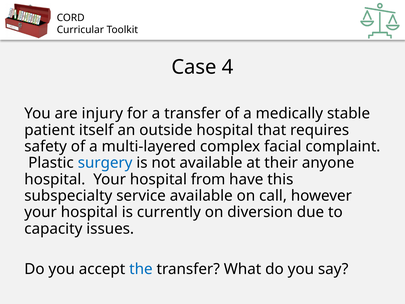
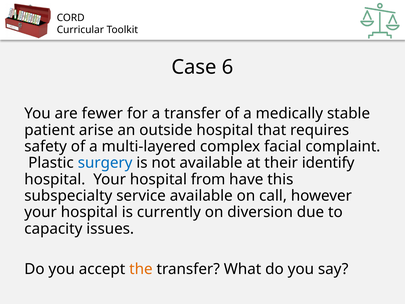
4: 4 -> 6
injury: injury -> fewer
itself: itself -> arise
anyone: anyone -> identify
the colour: blue -> orange
